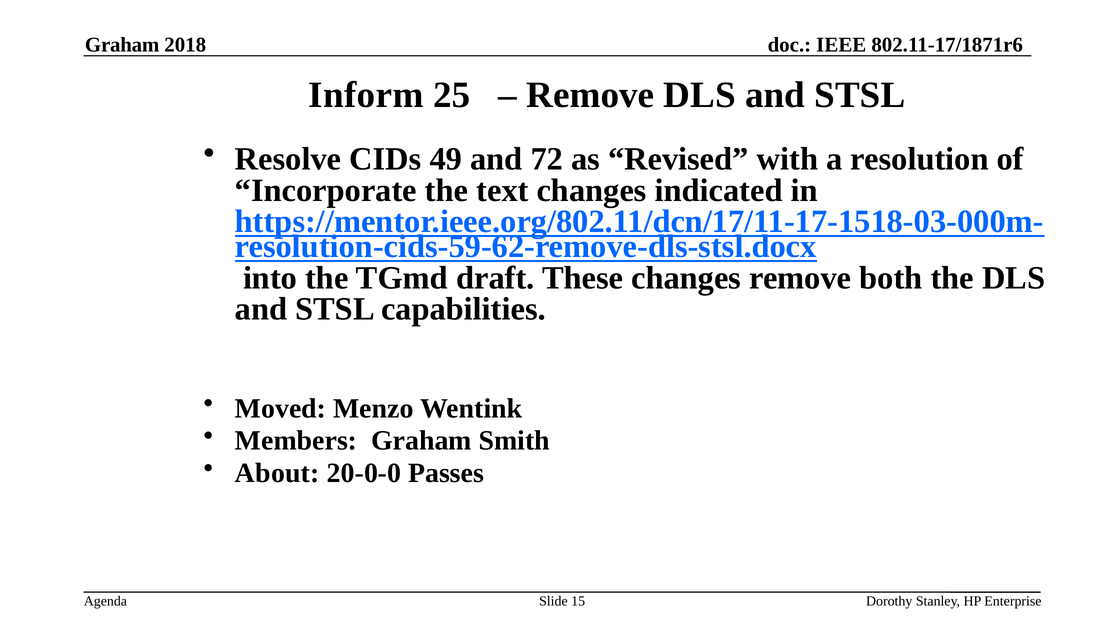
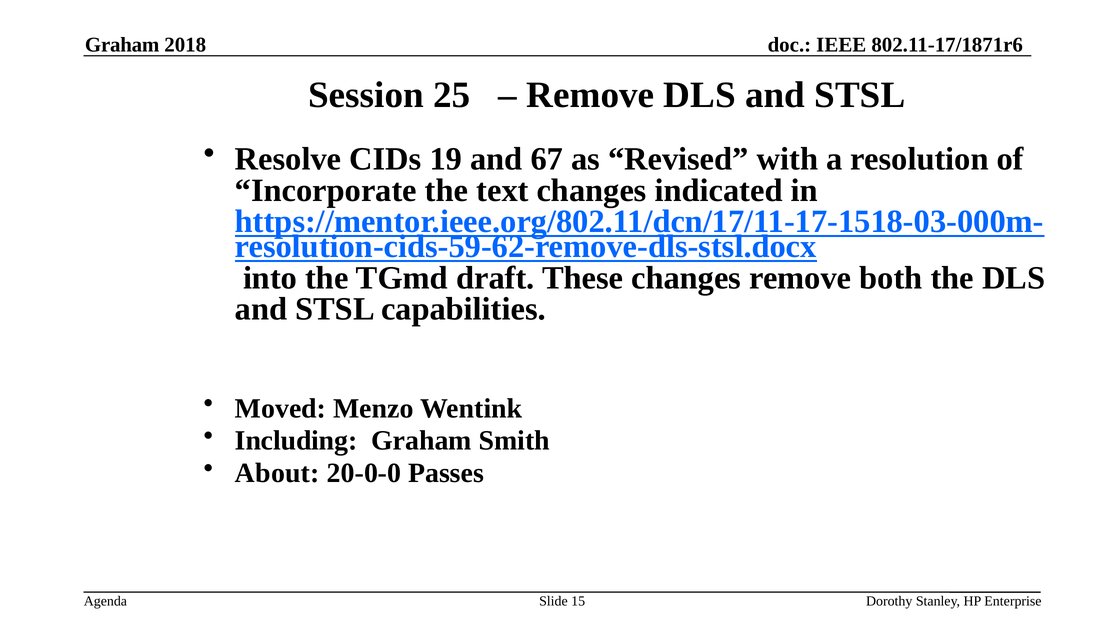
Inform: Inform -> Session
49: 49 -> 19
72: 72 -> 67
Members: Members -> Including
